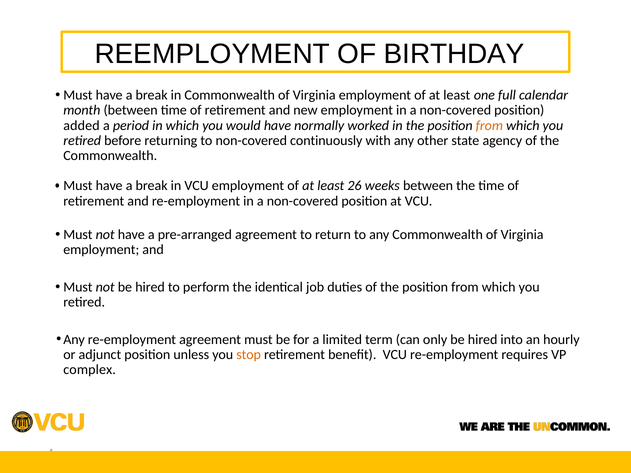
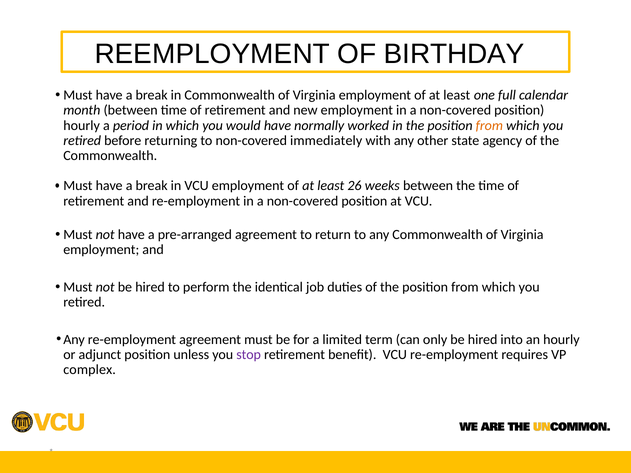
added at (82, 125): added -> hourly
continuously: continuously -> immediately
stop colour: orange -> purple
